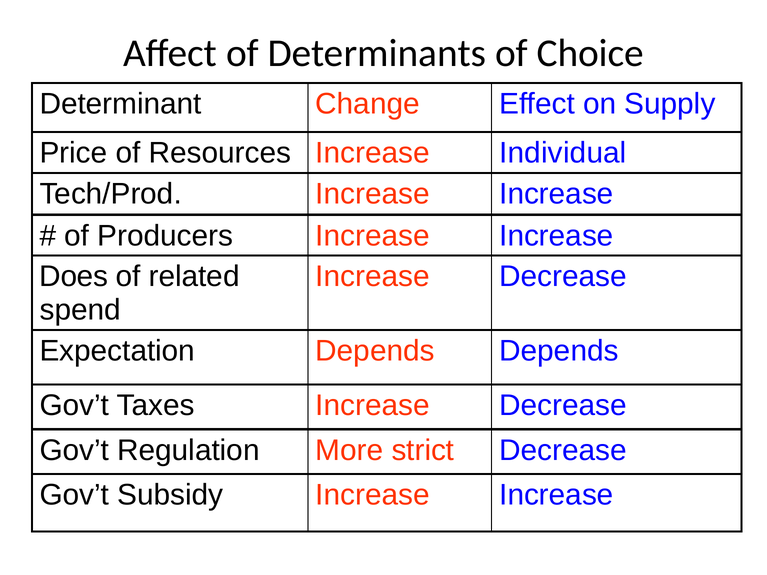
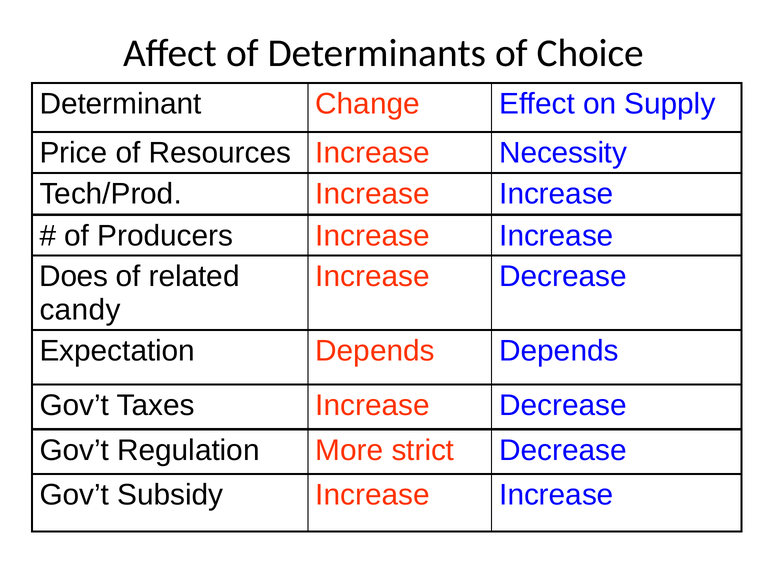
Individual: Individual -> Necessity
spend: spend -> candy
